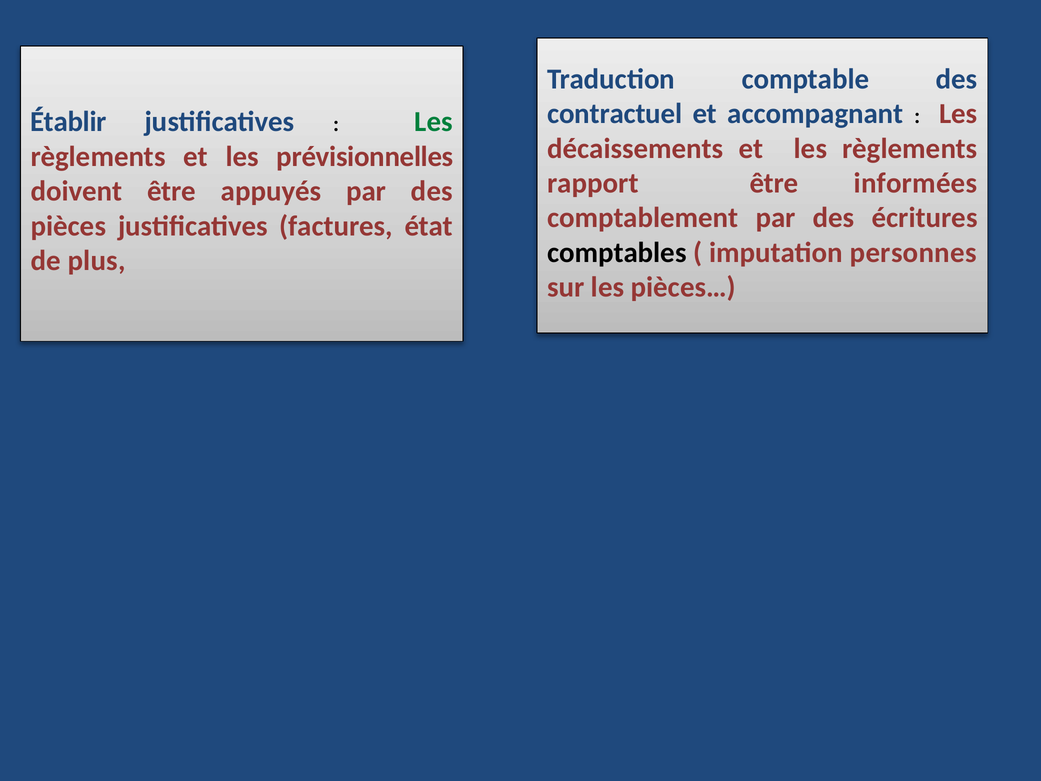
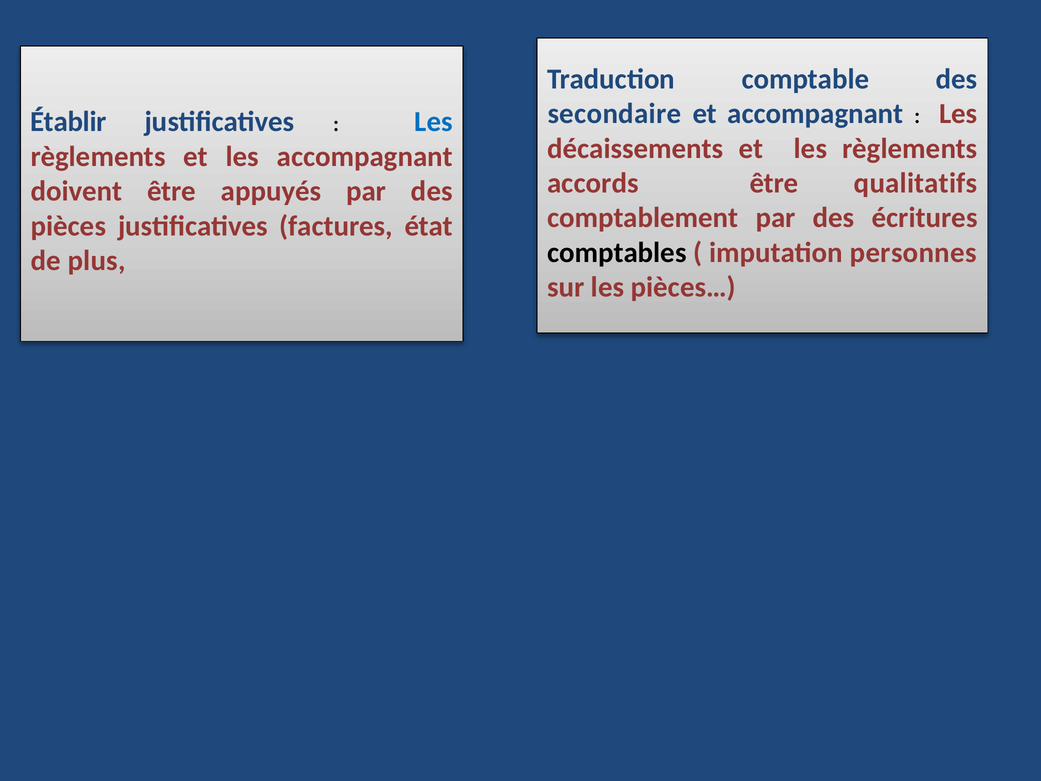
contractuel: contractuel -> secondaire
Les at (434, 122) colour: green -> blue
les prévisionnelles: prévisionnelles -> accompagnant
rapport: rapport -> accords
informées: informées -> qualitatifs
